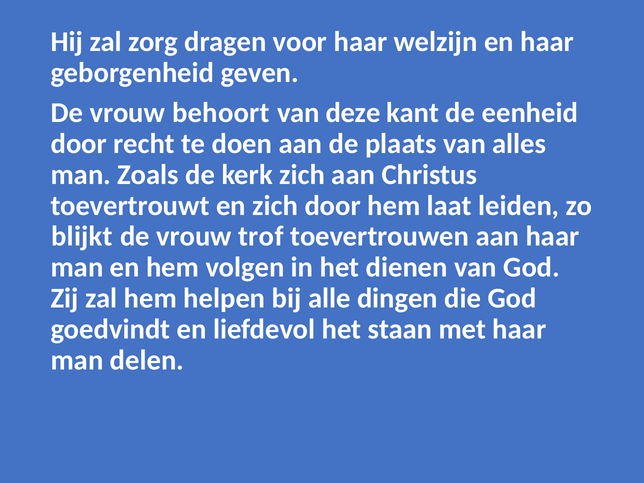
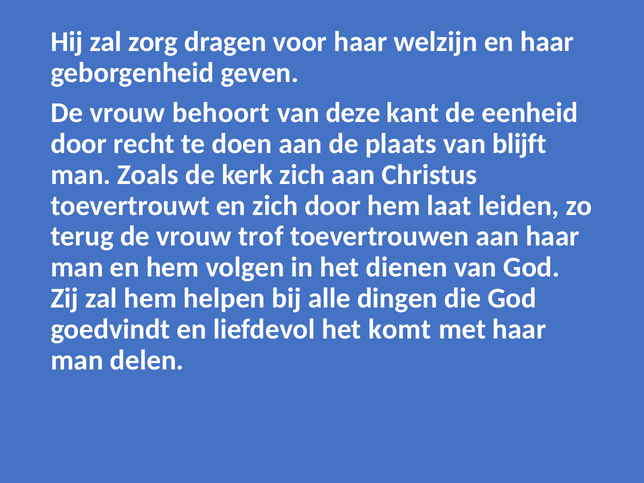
alles: alles -> blijft
blijkt: blijkt -> terug
staan: staan -> komt
